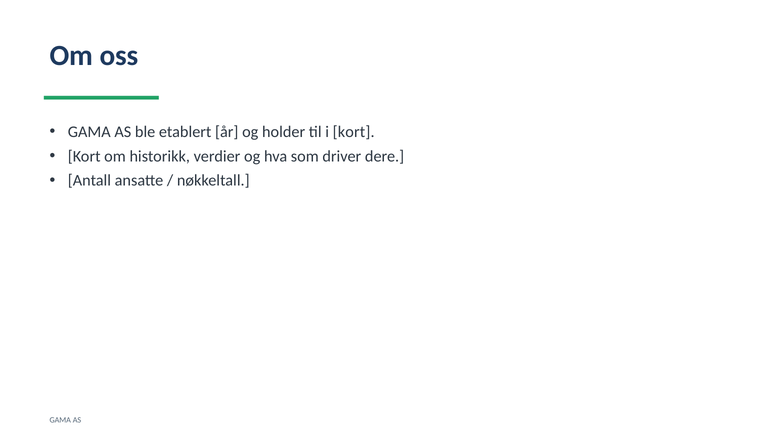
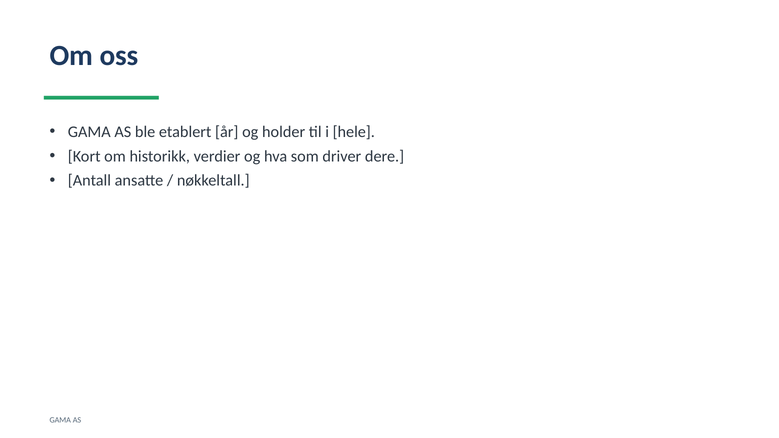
i kort: kort -> hele
